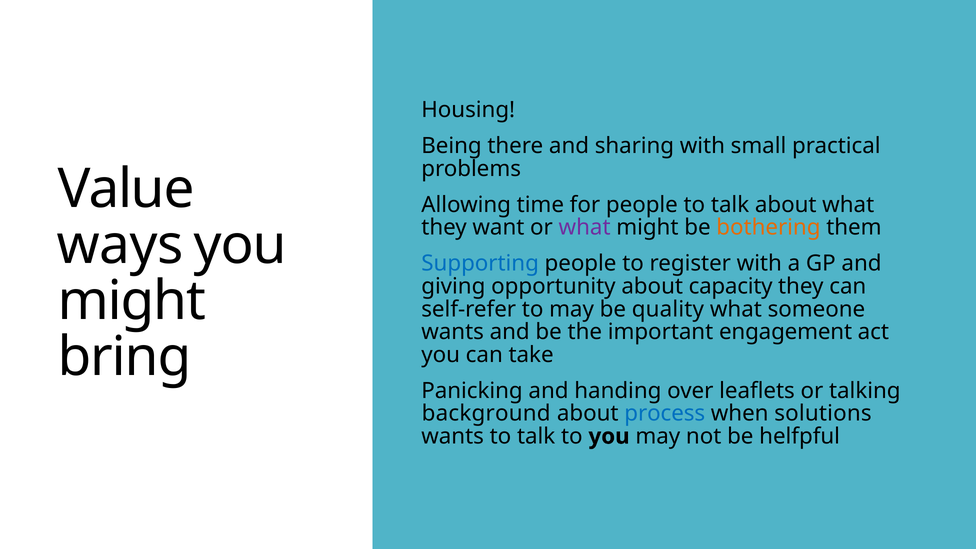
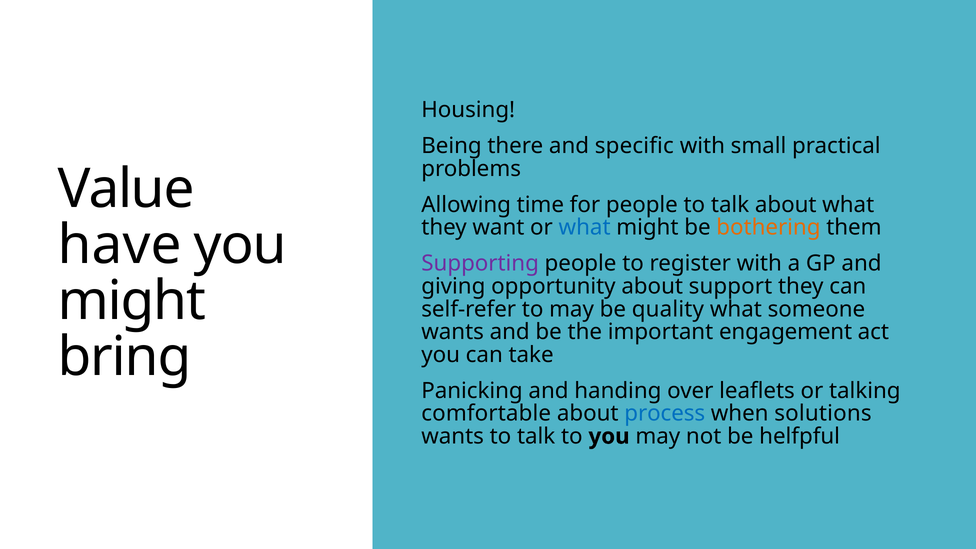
sharing: sharing -> specific
what at (585, 228) colour: purple -> blue
ways: ways -> have
Supporting colour: blue -> purple
capacity: capacity -> support
background: background -> comfortable
